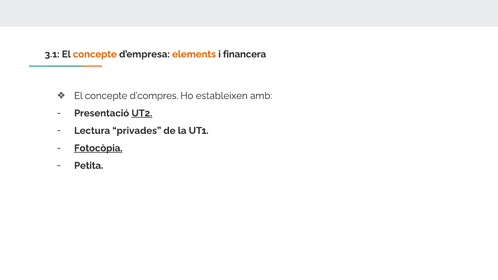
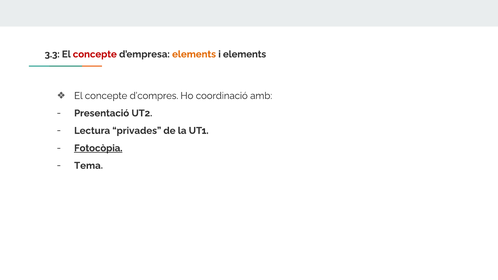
3.1: 3.1 -> 3.3
concepte at (95, 54) colour: orange -> red
i financera: financera -> elements
estableixen: estableixen -> coordinació
UT2 underline: present -> none
Petita: Petita -> Tema
